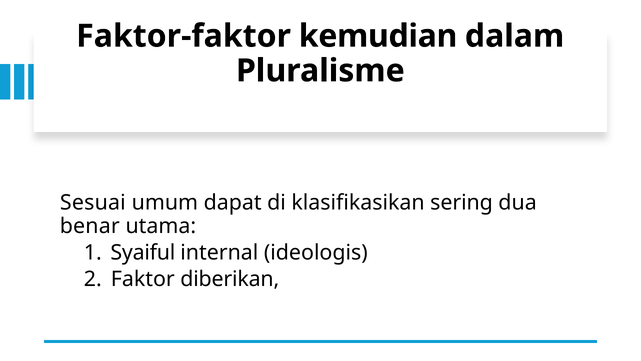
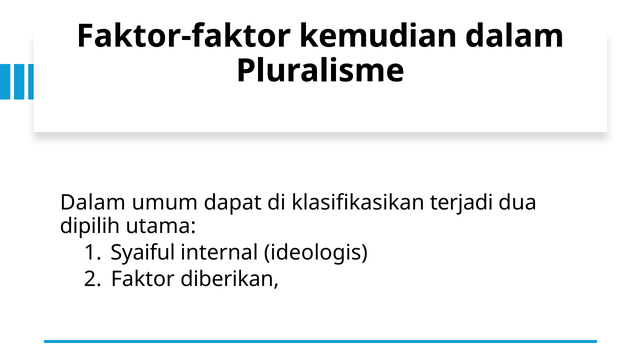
Sesuai at (93, 203): Sesuai -> Dalam
sering: sering -> terjadi
benar: benar -> dipilih
